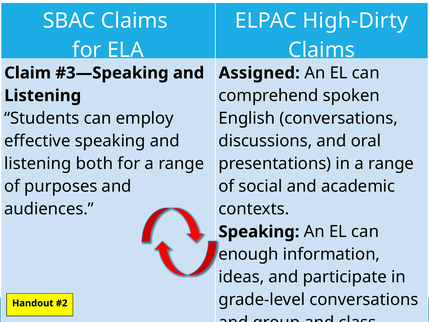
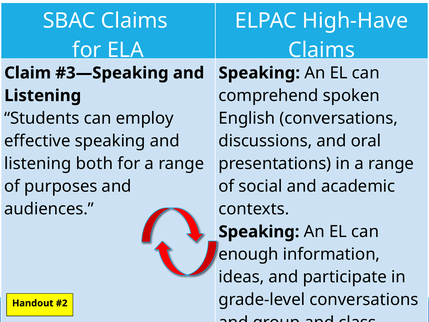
High-Dirty: High-Dirty -> High-Have
Assigned at (259, 73): Assigned -> Speaking
